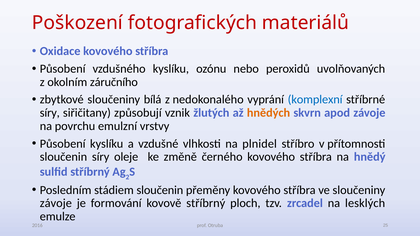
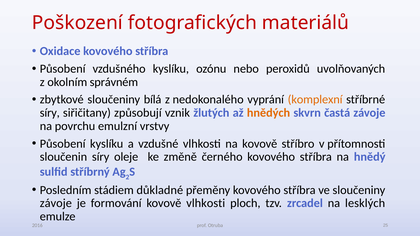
záručního: záručního -> správném
komplexní colour: blue -> orange
apod: apod -> častá
na plnidel: plnidel -> kovově
stádiem sloučenin: sloučenin -> důkladné
kovově stříbrný: stříbrný -> vlhkosti
